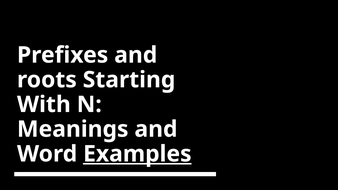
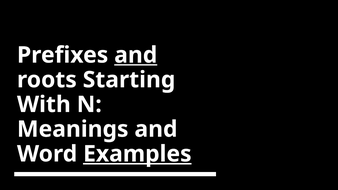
and at (136, 55) underline: none -> present
